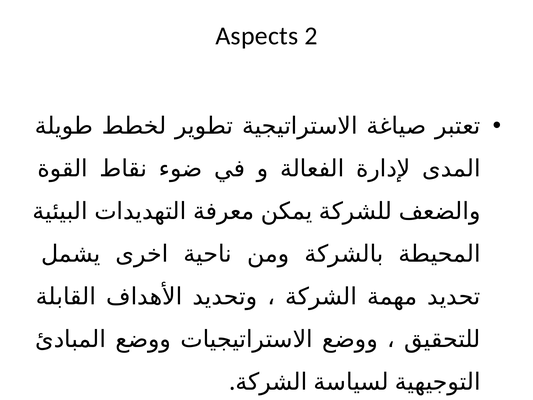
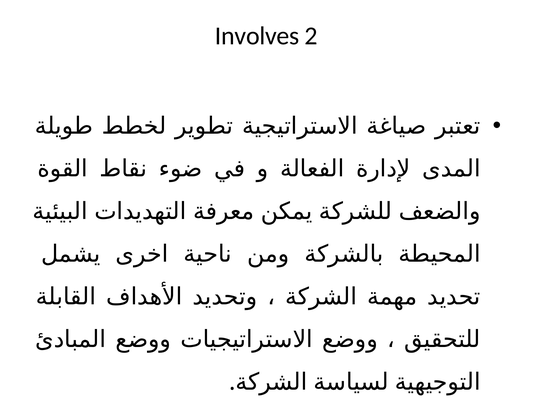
Aspects: Aspects -> Involves
